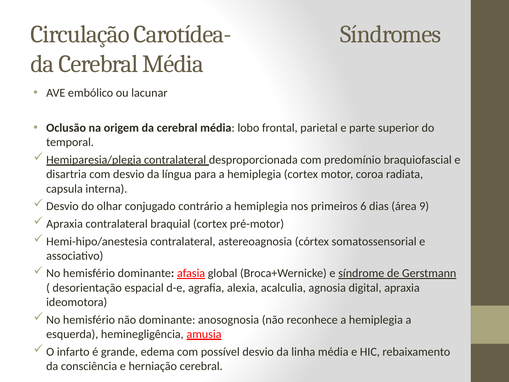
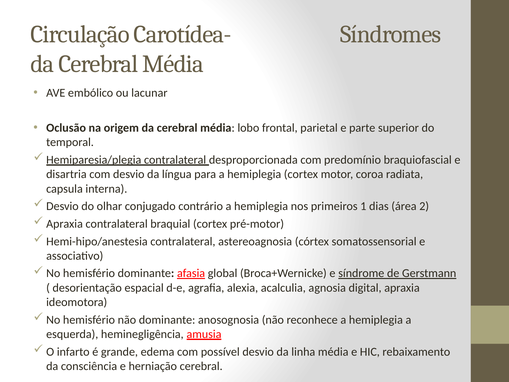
6: 6 -> 1
9: 9 -> 2
